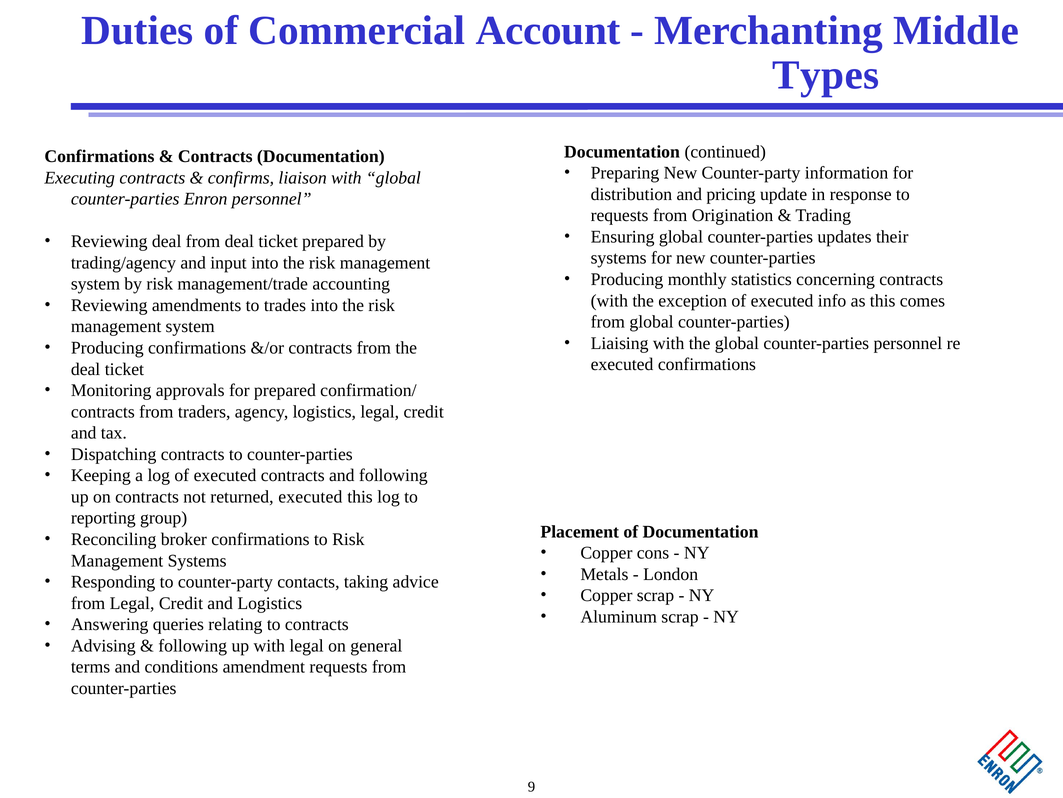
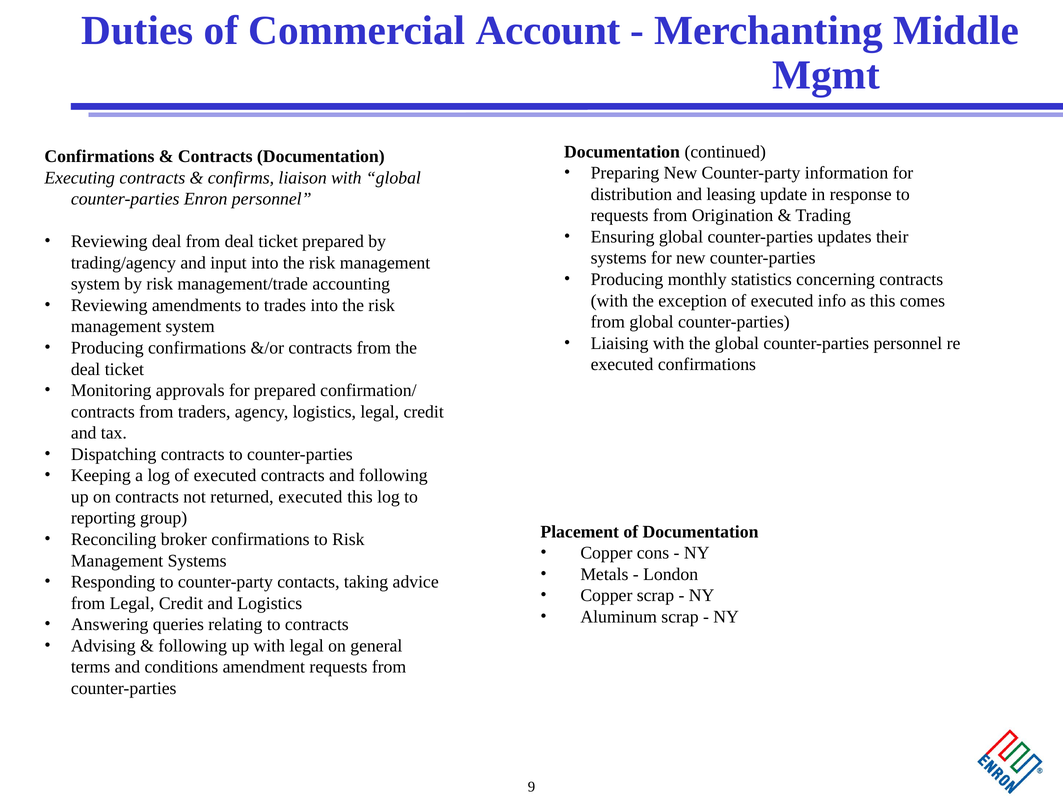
Types: Types -> Mgmt
pricing: pricing -> leasing
